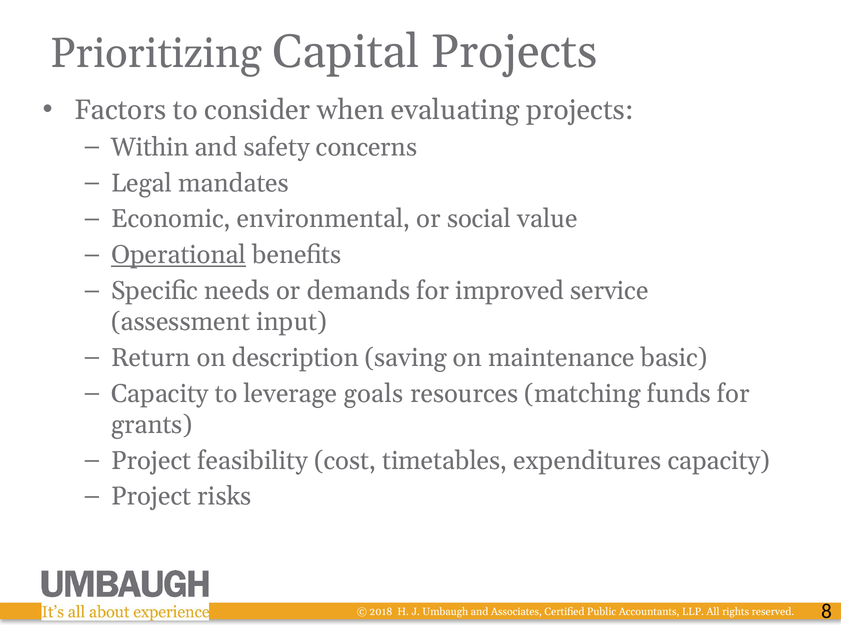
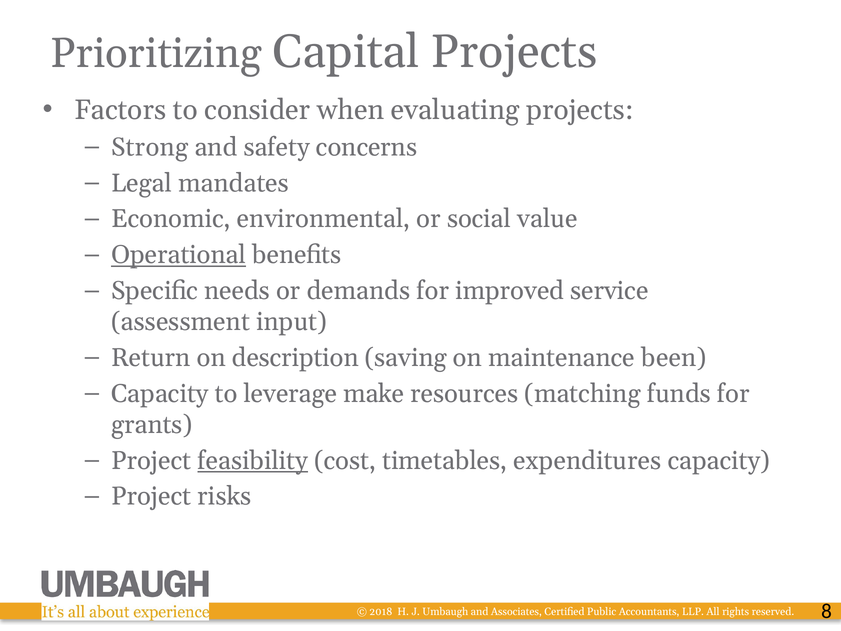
Within: Within -> Strong
basic: basic -> been
goals: goals -> make
feasibility underline: none -> present
